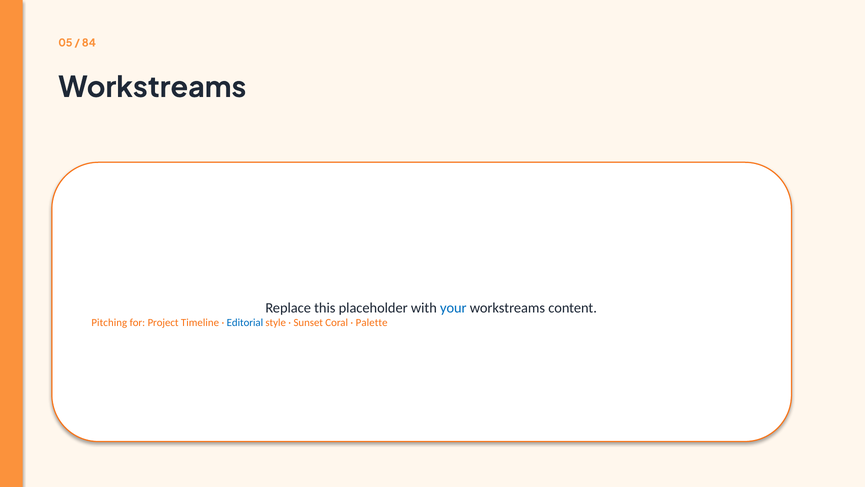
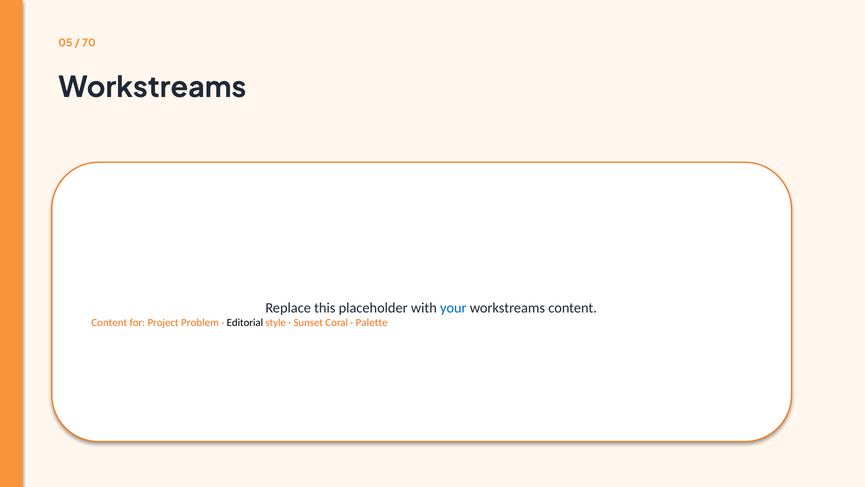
84: 84 -> 70
Pitching at (109, 322): Pitching -> Content
Timeline: Timeline -> Problem
Editorial colour: blue -> black
